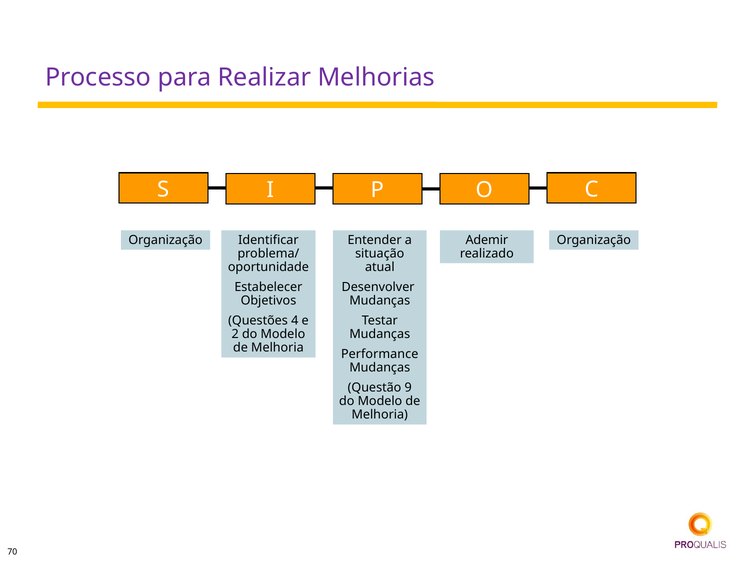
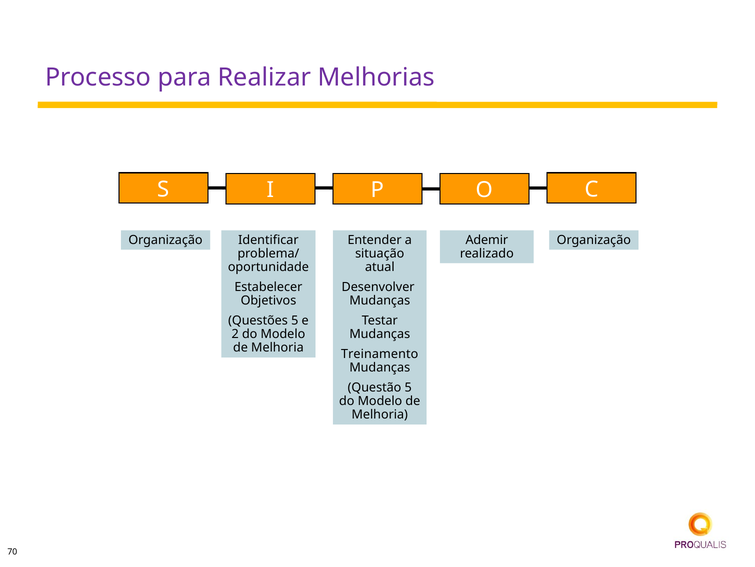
Questões 4: 4 -> 5
Performance: Performance -> Treinamento
Questão 9: 9 -> 5
